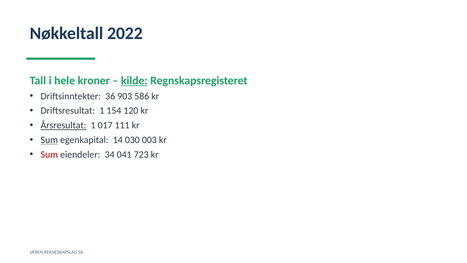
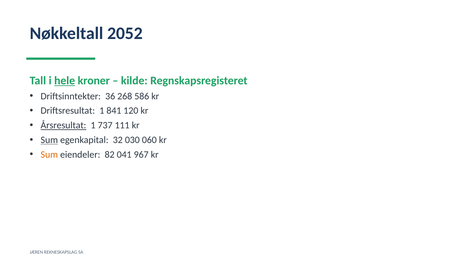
2022: 2022 -> 2052
hele underline: none -> present
kilde underline: present -> none
903: 903 -> 268
154: 154 -> 841
017: 017 -> 737
14: 14 -> 32
003: 003 -> 060
Sum at (49, 154) colour: red -> orange
34: 34 -> 82
723: 723 -> 967
